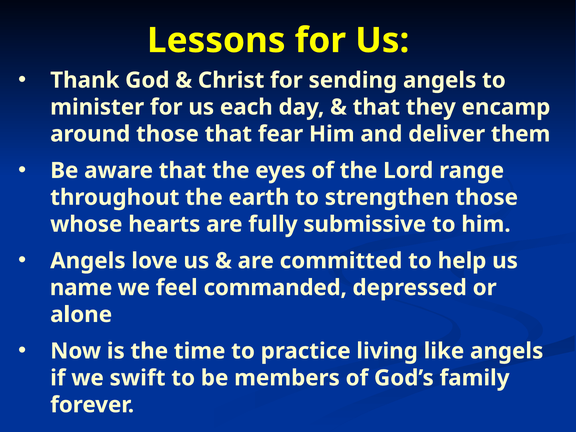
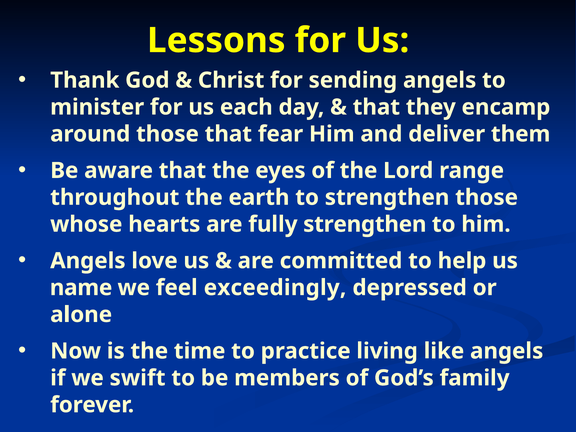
fully submissive: submissive -> strengthen
commanded: commanded -> exceedingly
